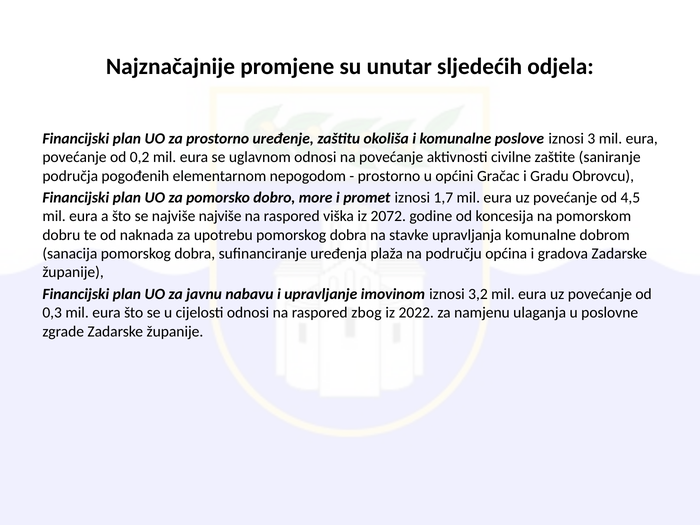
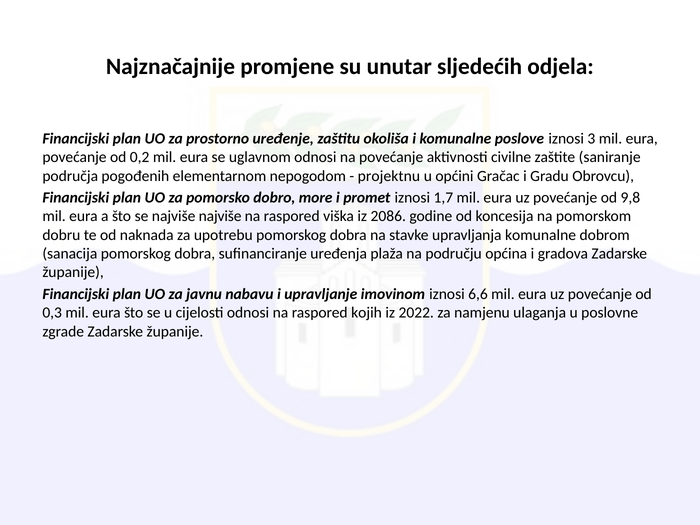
prostorno at (389, 176): prostorno -> projektnu
4,5: 4,5 -> 9,8
2072: 2072 -> 2086
3,2: 3,2 -> 6,6
zbog: zbog -> kojih
